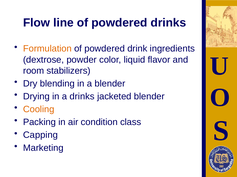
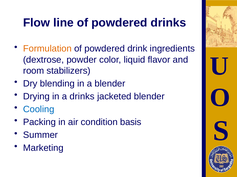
Cooling colour: orange -> blue
class: class -> basis
Capping: Capping -> Summer
